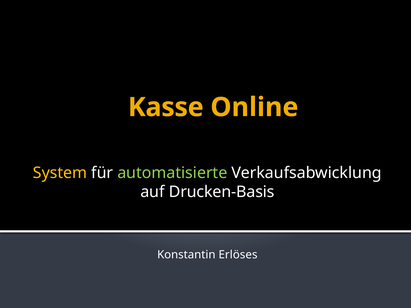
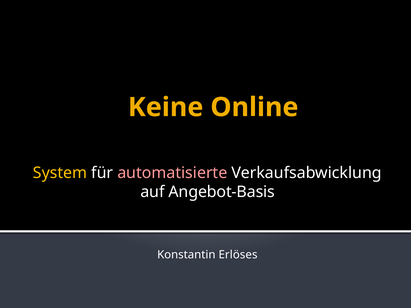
Kasse: Kasse -> Keine
automatisierte colour: light green -> pink
Drucken-Basis: Drucken-Basis -> Angebot-Basis
